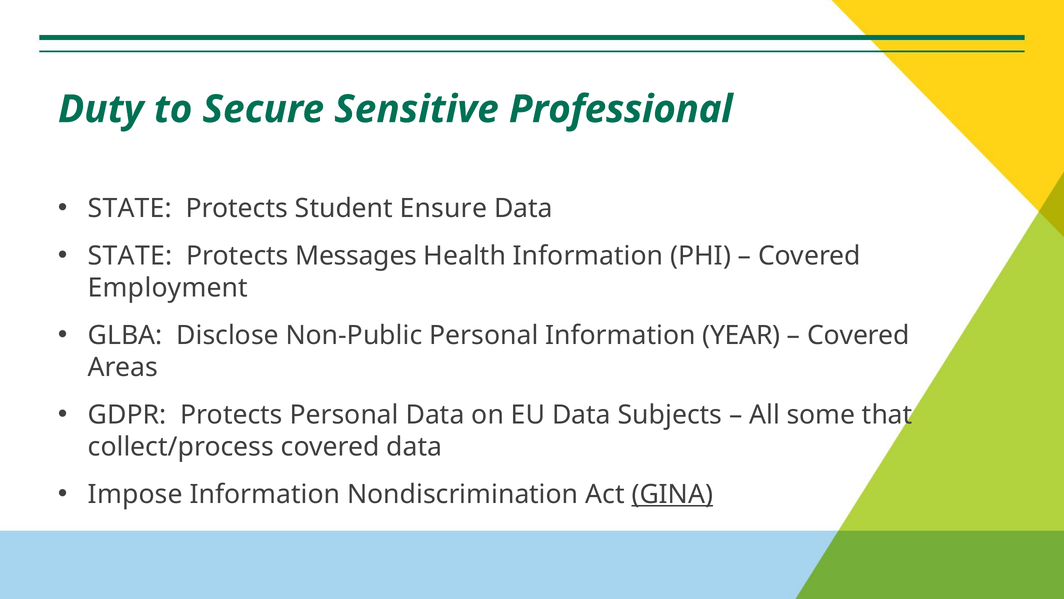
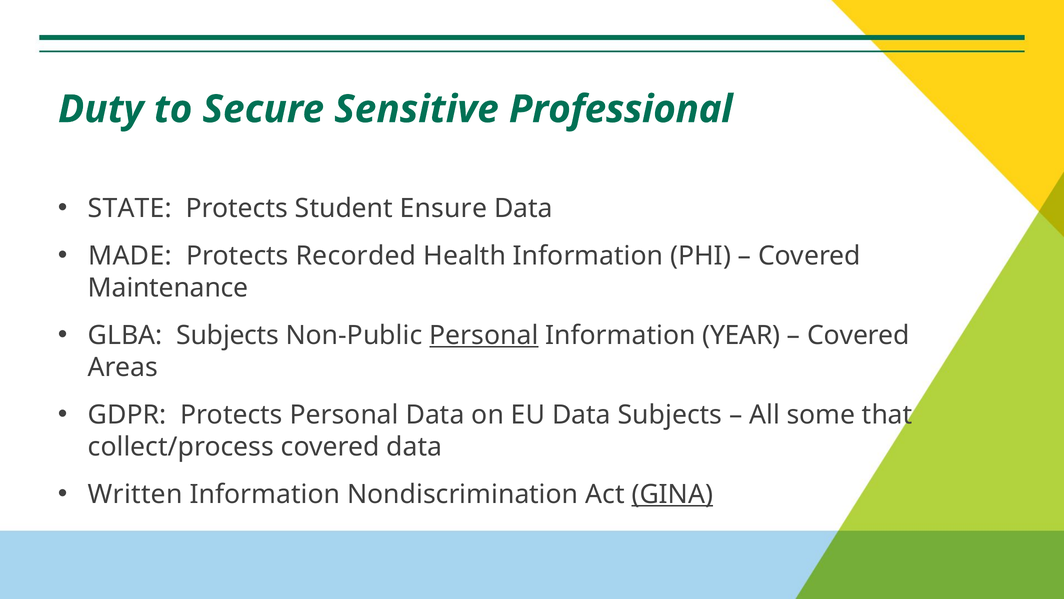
STATE at (130, 256): STATE -> MADE
Messages: Messages -> Recorded
Employment: Employment -> Maintenance
GLBA Disclose: Disclose -> Subjects
Personal at (484, 335) underline: none -> present
Impose: Impose -> Written
